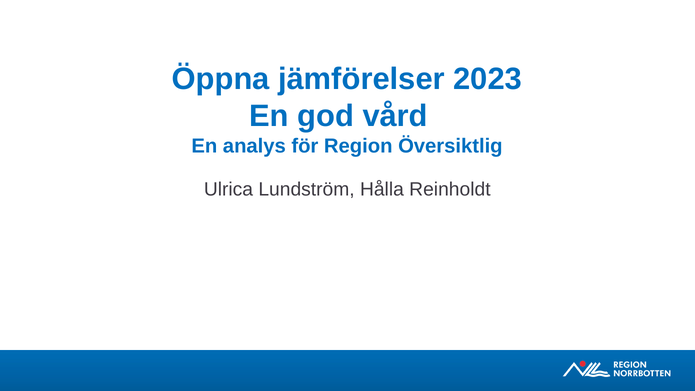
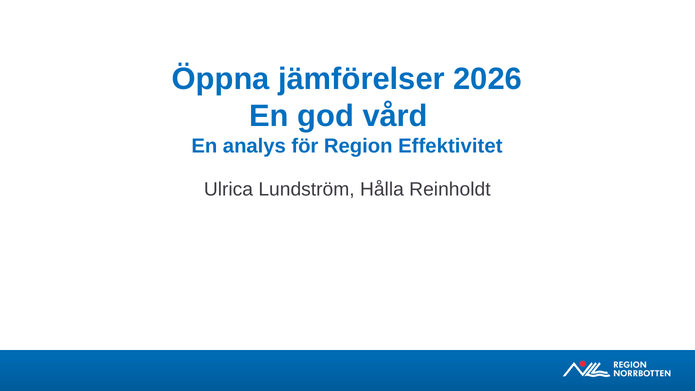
2023: 2023 -> 2026
Översiktlig: Översiktlig -> Effektivitet
